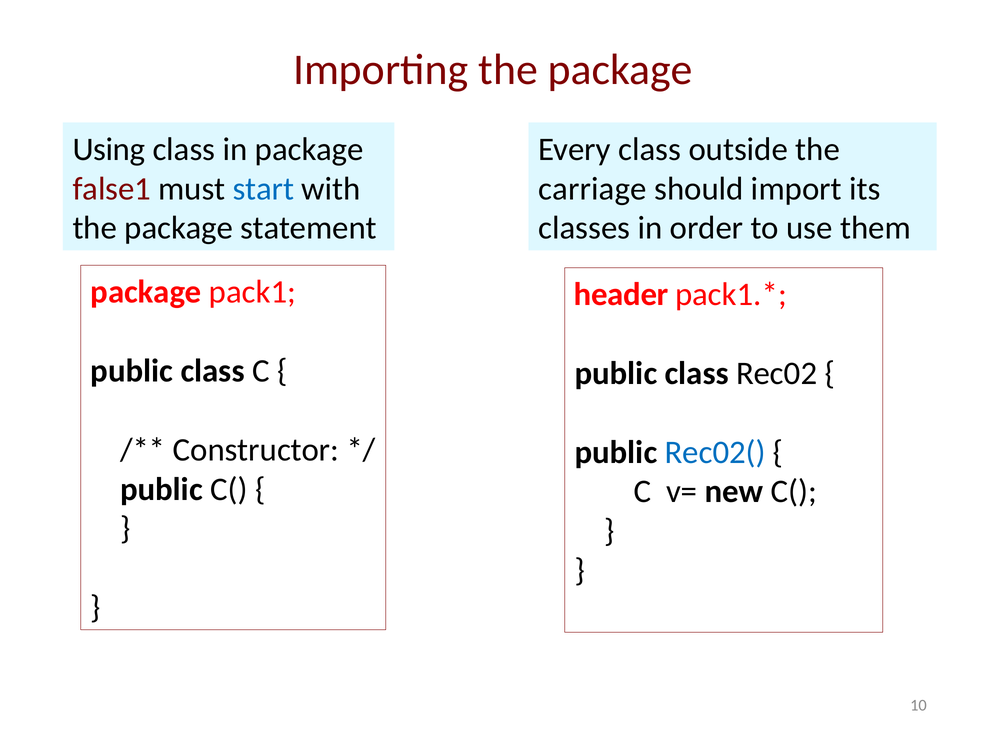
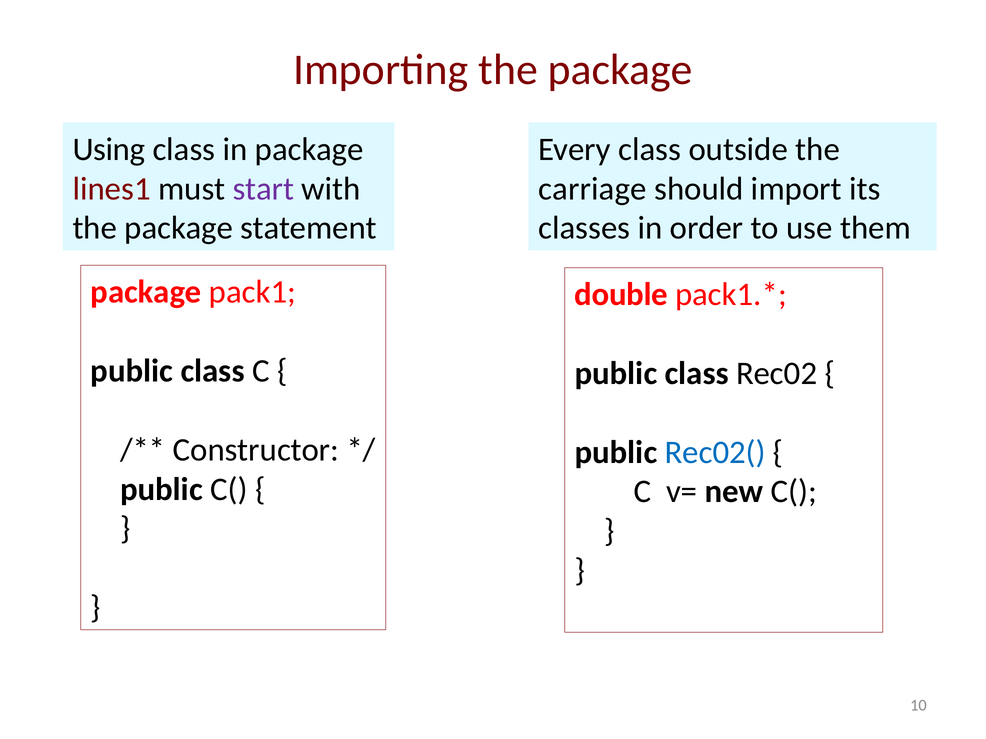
false1: false1 -> lines1
start colour: blue -> purple
header: header -> double
